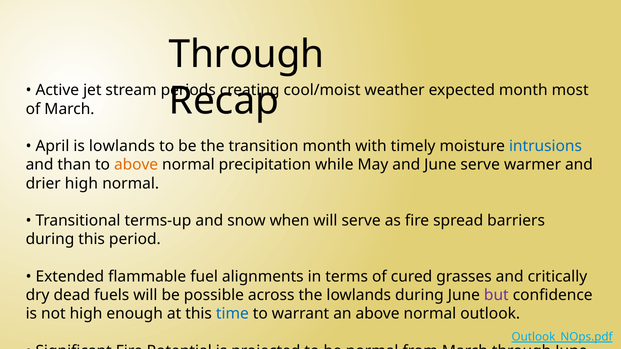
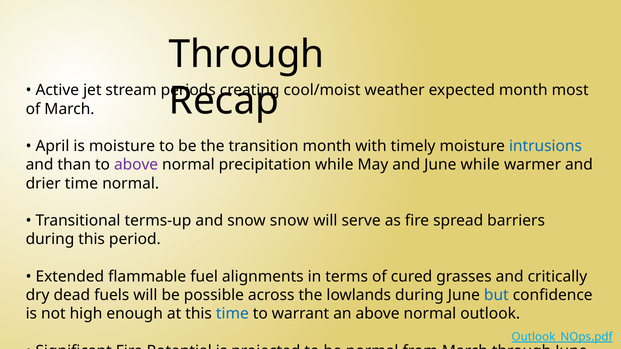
is lowlands: lowlands -> moisture
above at (136, 165) colour: orange -> purple
June serve: serve -> while
drier high: high -> time
snow when: when -> snow
but colour: purple -> blue
